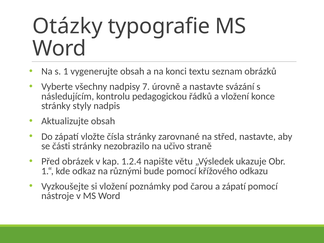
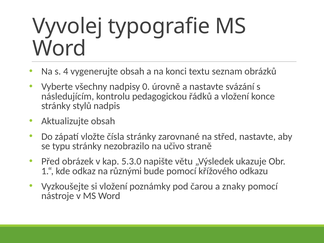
Otázky: Otázky -> Vyvolej
1: 1 -> 4
7: 7 -> 0
styly: styly -> stylů
části: části -> typu
1.2.4: 1.2.4 -> 5.3.0
a zápatí: zápatí -> znaky
